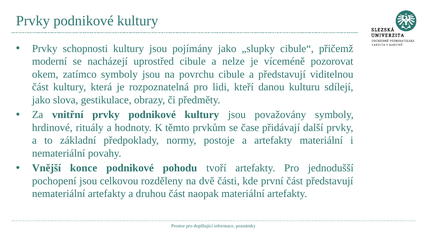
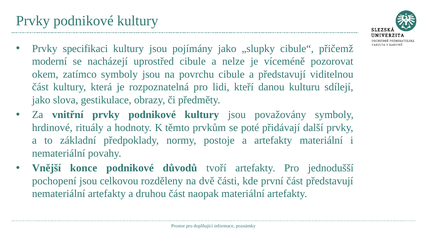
schopnosti: schopnosti -> specifikaci
čase: čase -> poté
pohodu: pohodu -> důvodů
